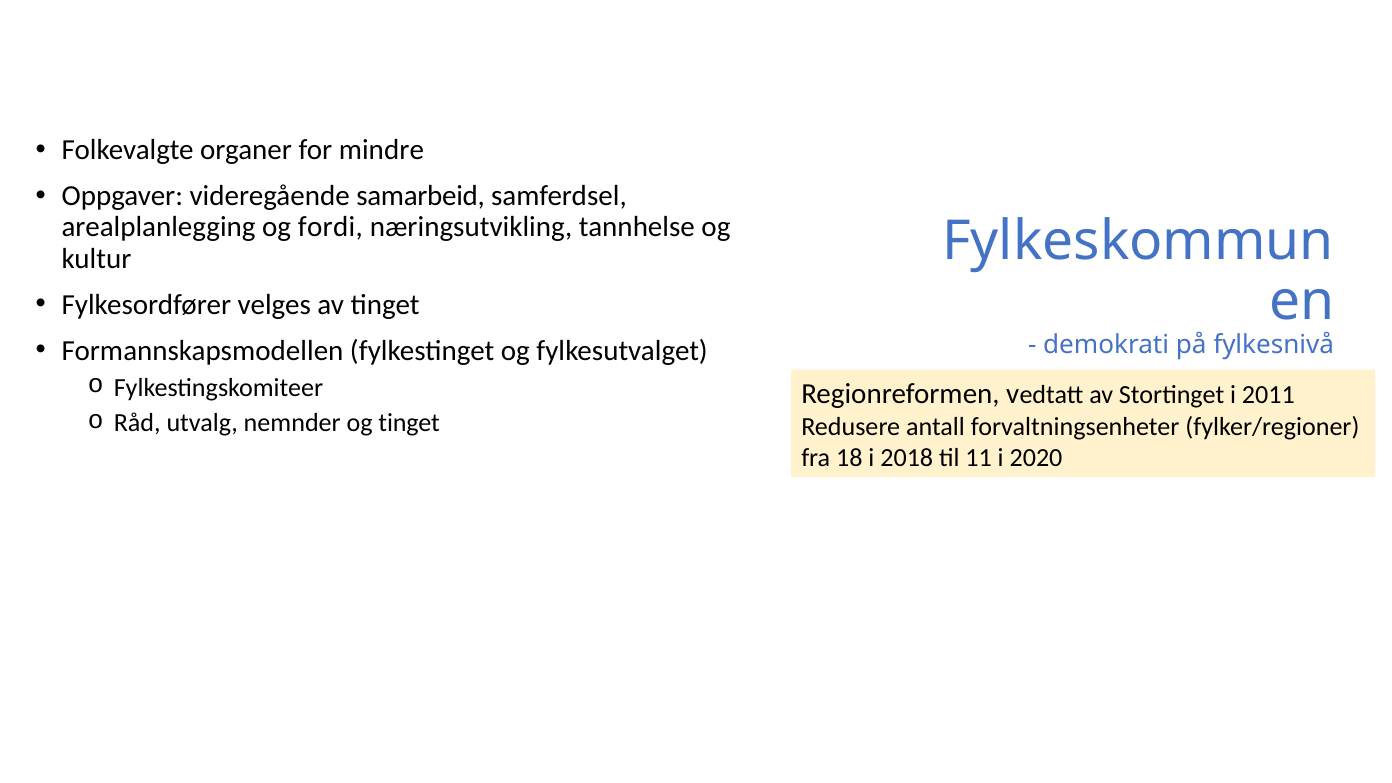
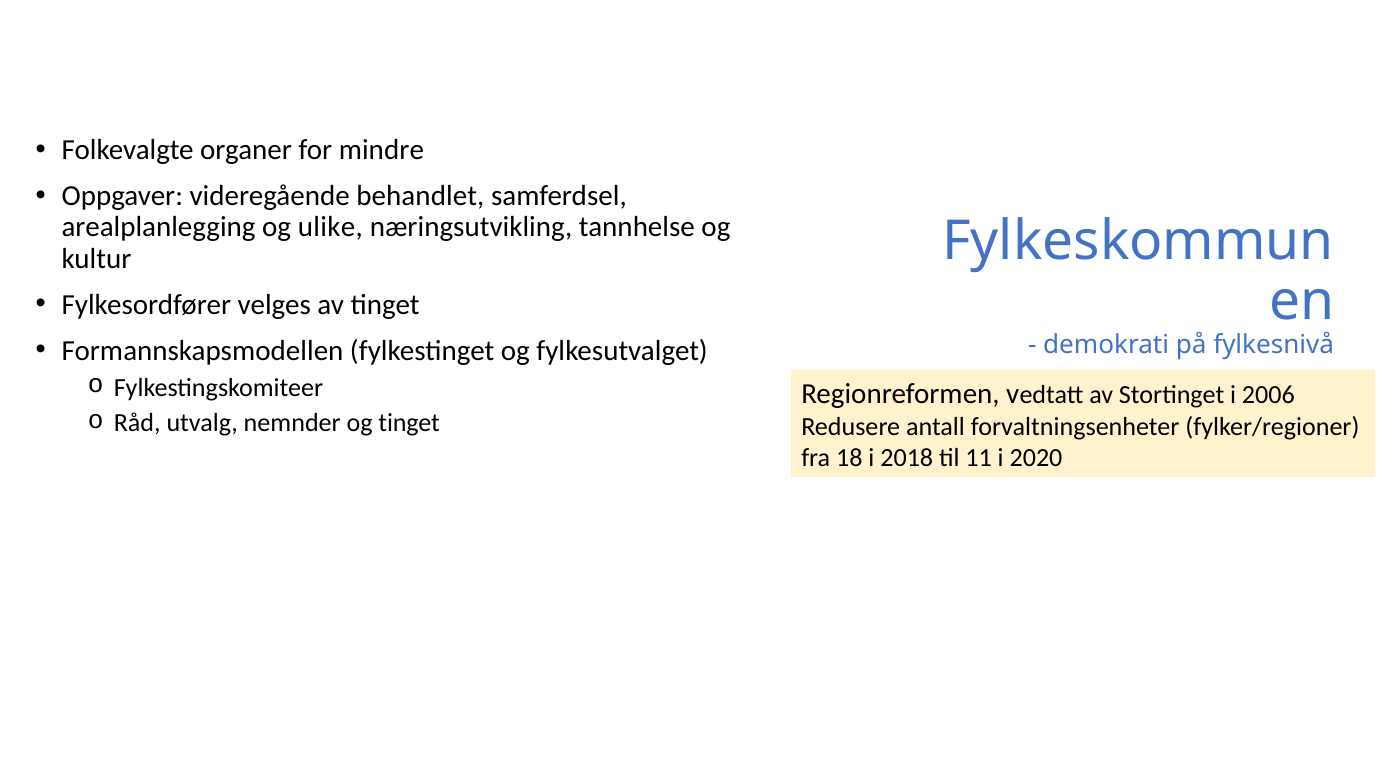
samarbeid: samarbeid -> behandlet
fordi: fordi -> ulike
2011: 2011 -> 2006
